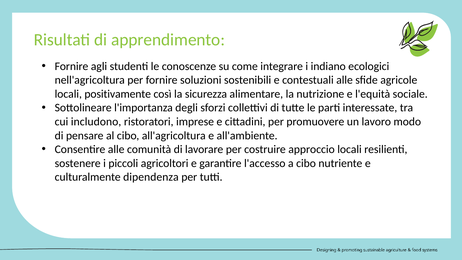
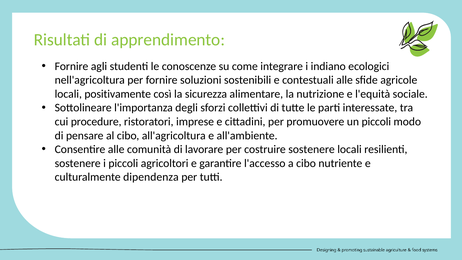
includono: includono -> procedure
un lavoro: lavoro -> piccoli
costruire approccio: approccio -> sostenere
